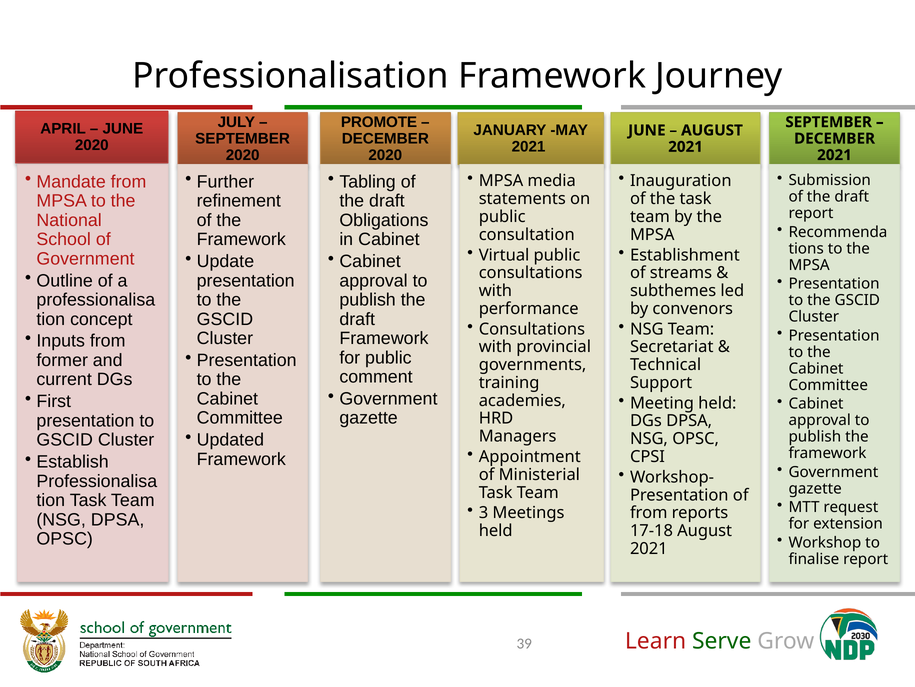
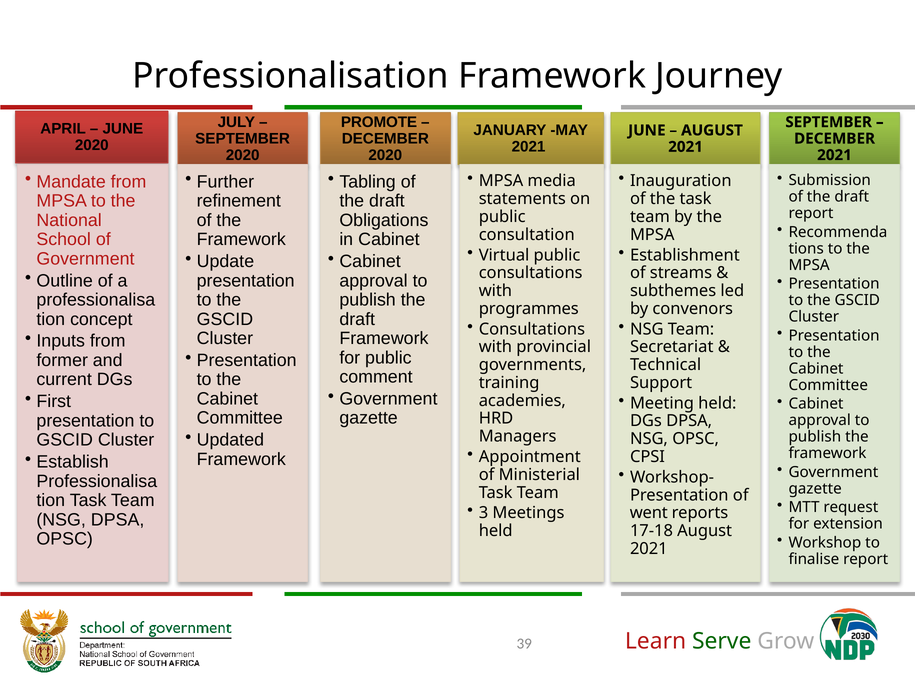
performance: performance -> programmes
from at (649, 512): from -> went
